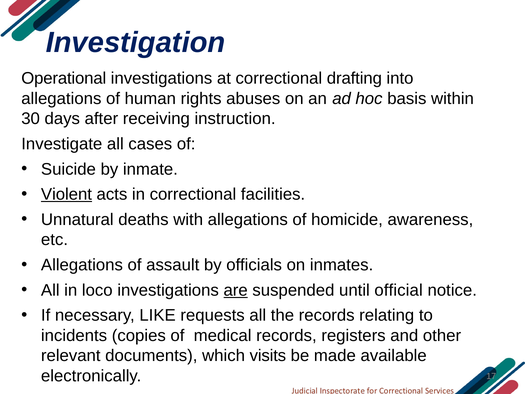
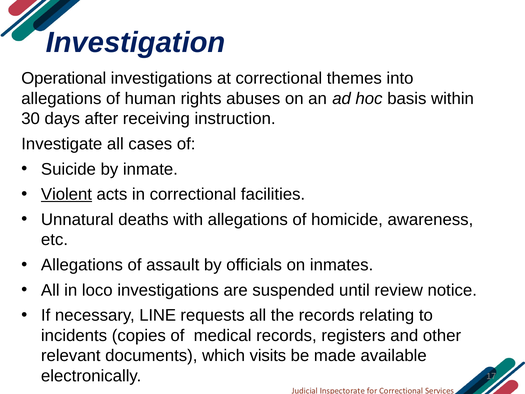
drafting: drafting -> themes
are underline: present -> none
official: official -> review
LIKE: LIKE -> LINE
